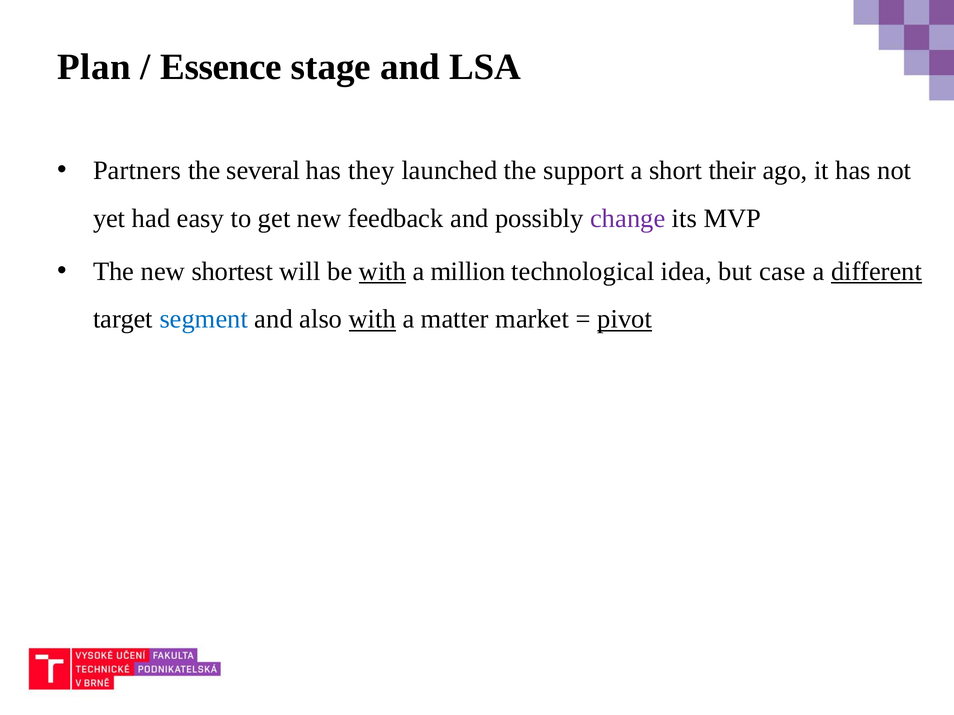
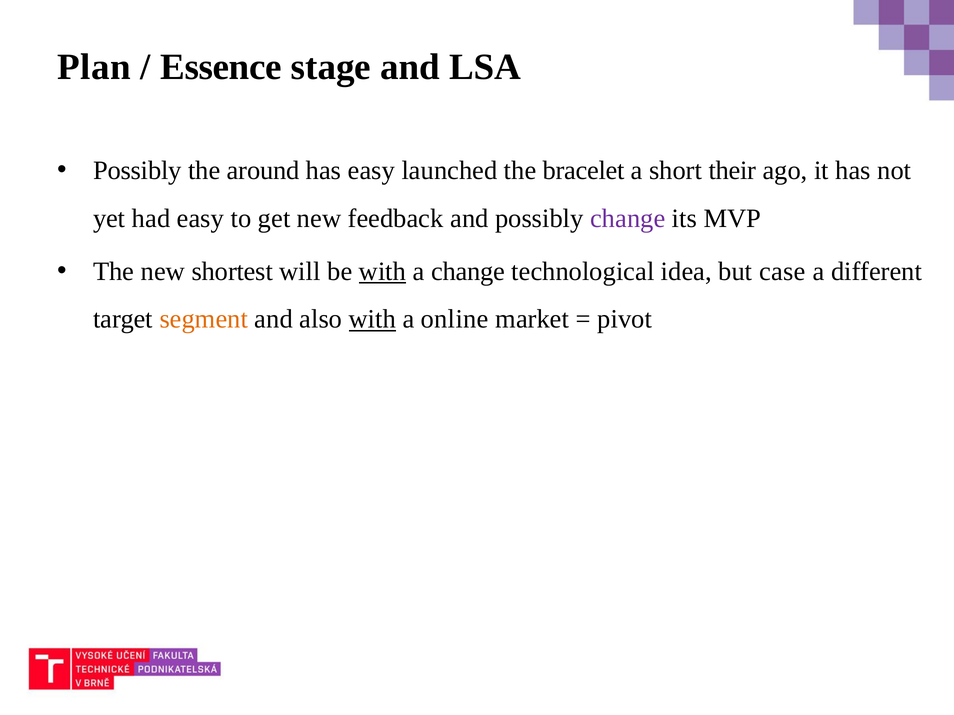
Partners at (137, 171): Partners -> Possibly
several: several -> around
has they: they -> easy
support: support -> bracelet
a million: million -> change
different underline: present -> none
segment colour: blue -> orange
matter: matter -> online
pivot underline: present -> none
